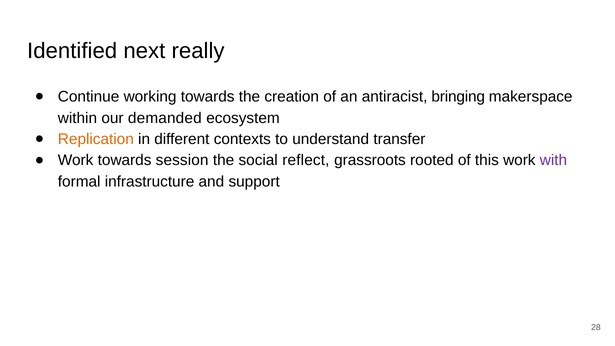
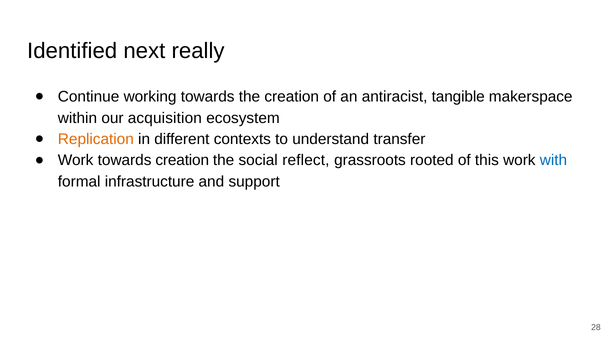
bringing: bringing -> tangible
demanded: demanded -> acquisition
towards session: session -> creation
with colour: purple -> blue
